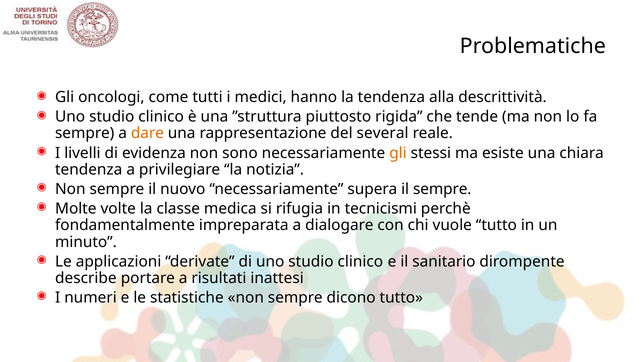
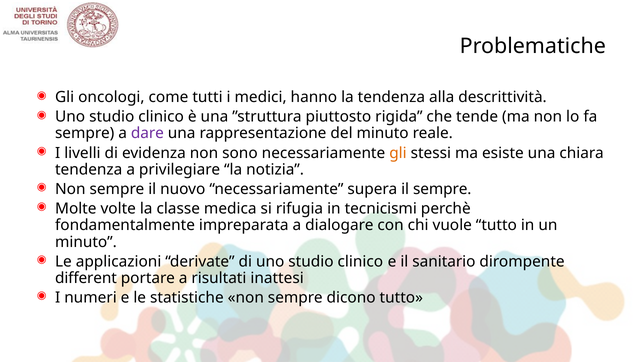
dare colour: orange -> purple
del several: several -> minuto
describe: describe -> different
